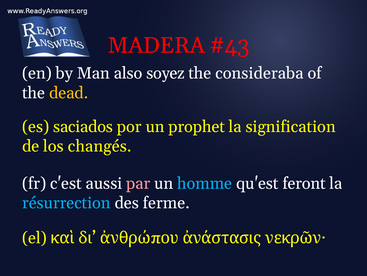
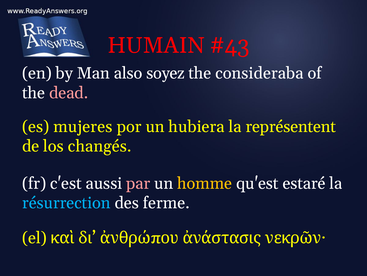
MADERA: MADERA -> HUMAIN
dead colour: yellow -> pink
saciados: saciados -> mujeres
prophet: prophet -> hubiera
signification: signification -> représentent
homme colour: light blue -> yellow
feront: feront -> estaré
